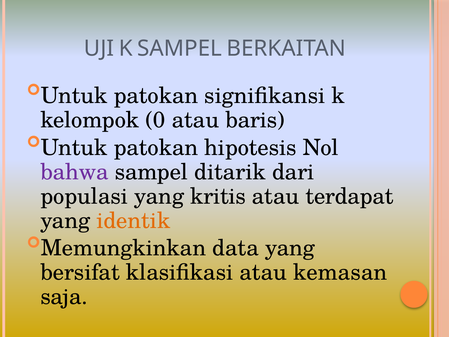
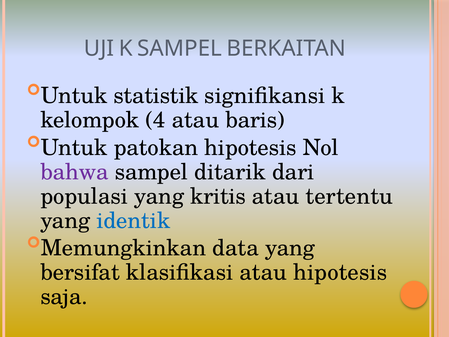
patokan at (156, 96): patokan -> statistik
0: 0 -> 4
terdapat: terdapat -> tertentu
identik colour: orange -> blue
atau kemasan: kemasan -> hipotesis
